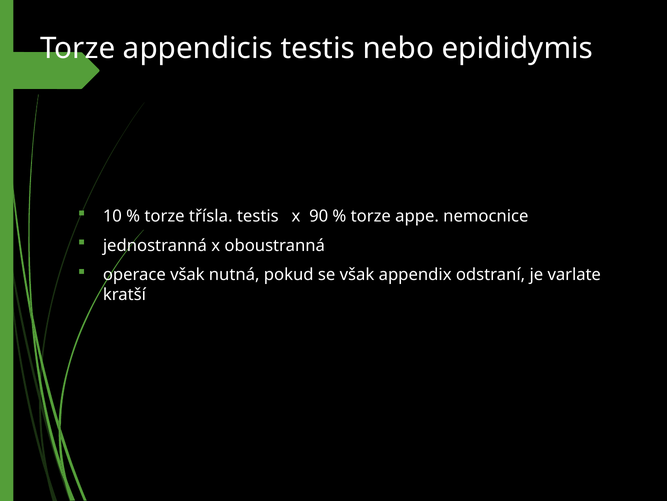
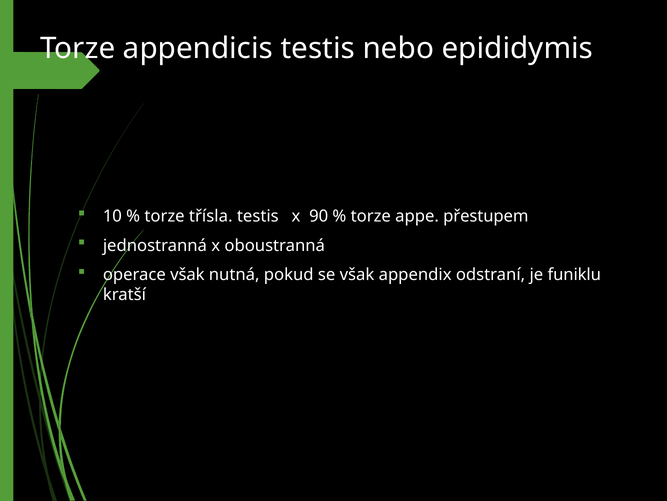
nemocnice: nemocnice -> přestupem
varlate: varlate -> funiklu
